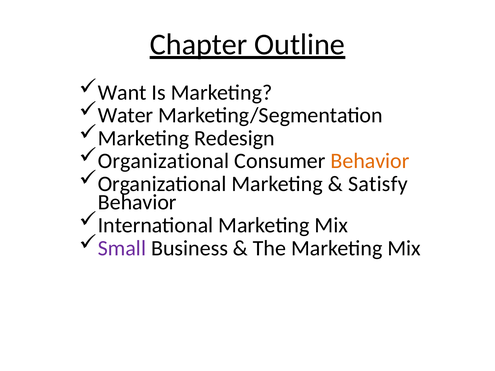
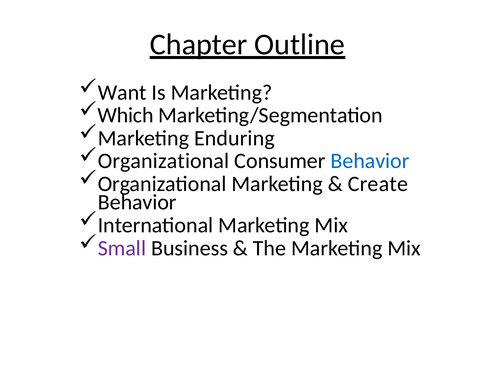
Water: Water -> Which
Redesign: Redesign -> Enduring
Behavior at (370, 161) colour: orange -> blue
Satisfy: Satisfy -> Create
